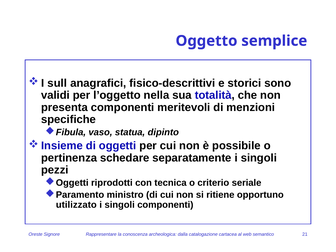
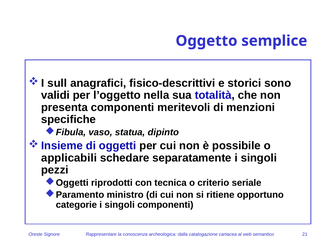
pertinenza: pertinenza -> applicabili
utilizzato: utilizzato -> categorie
